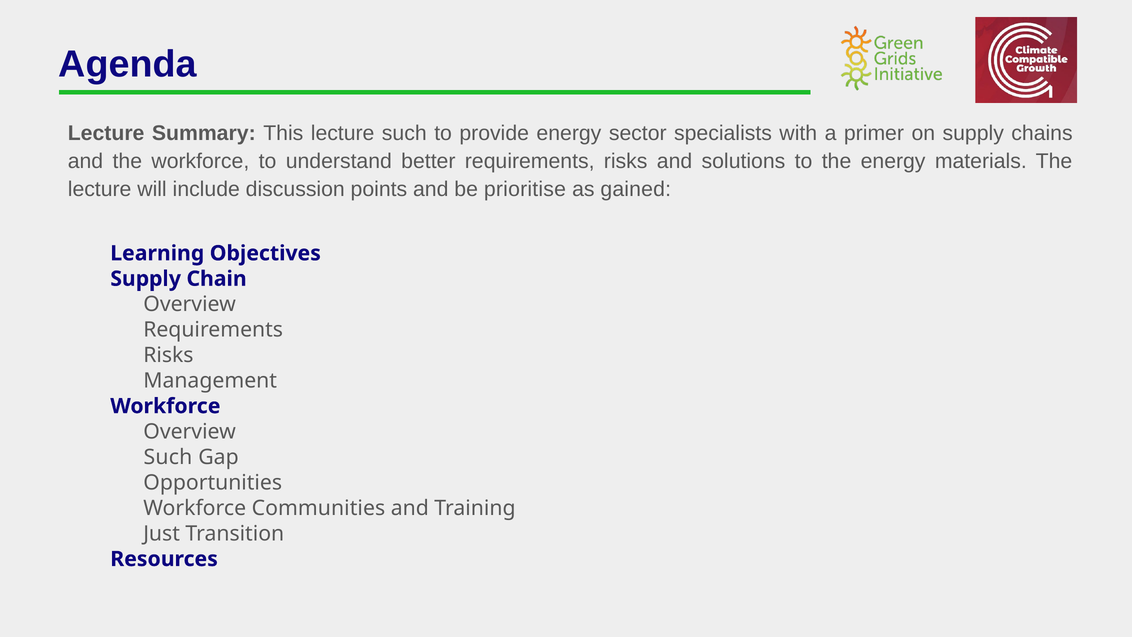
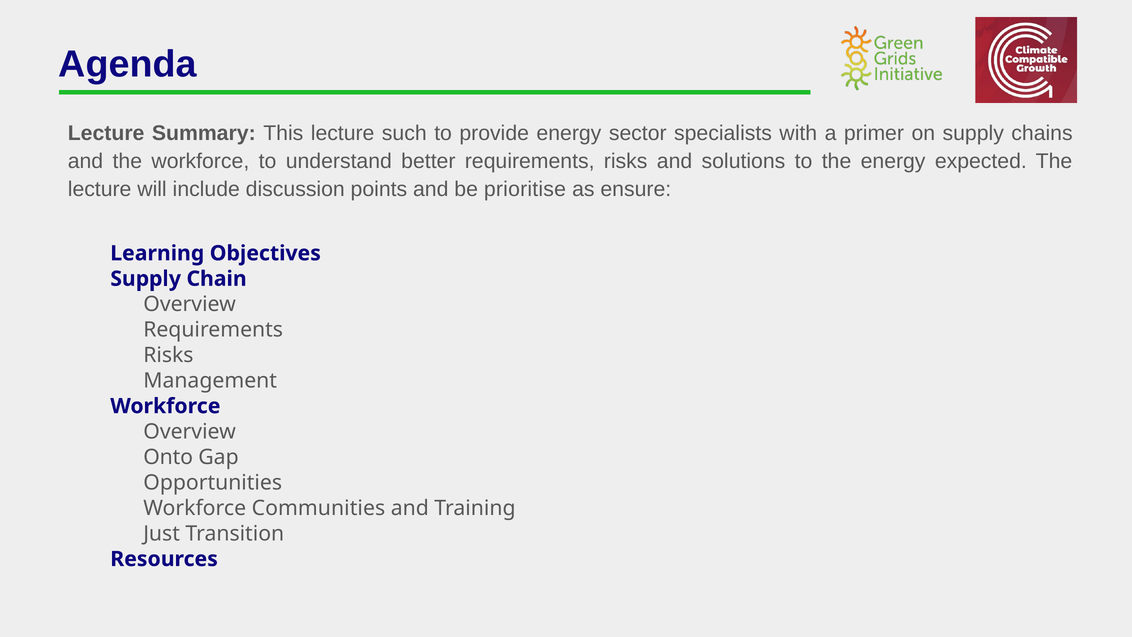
materials: materials -> expected
gained: gained -> ensure
Such at (168, 457): Such -> Onto
